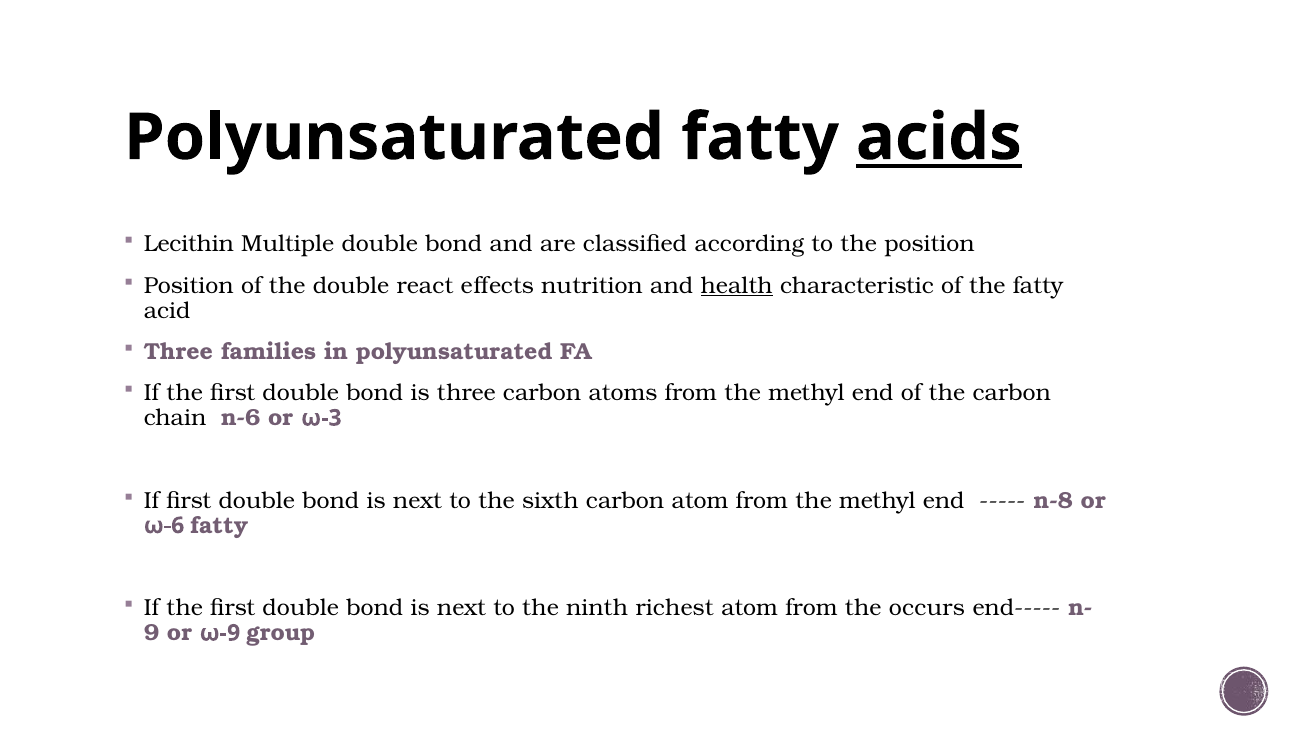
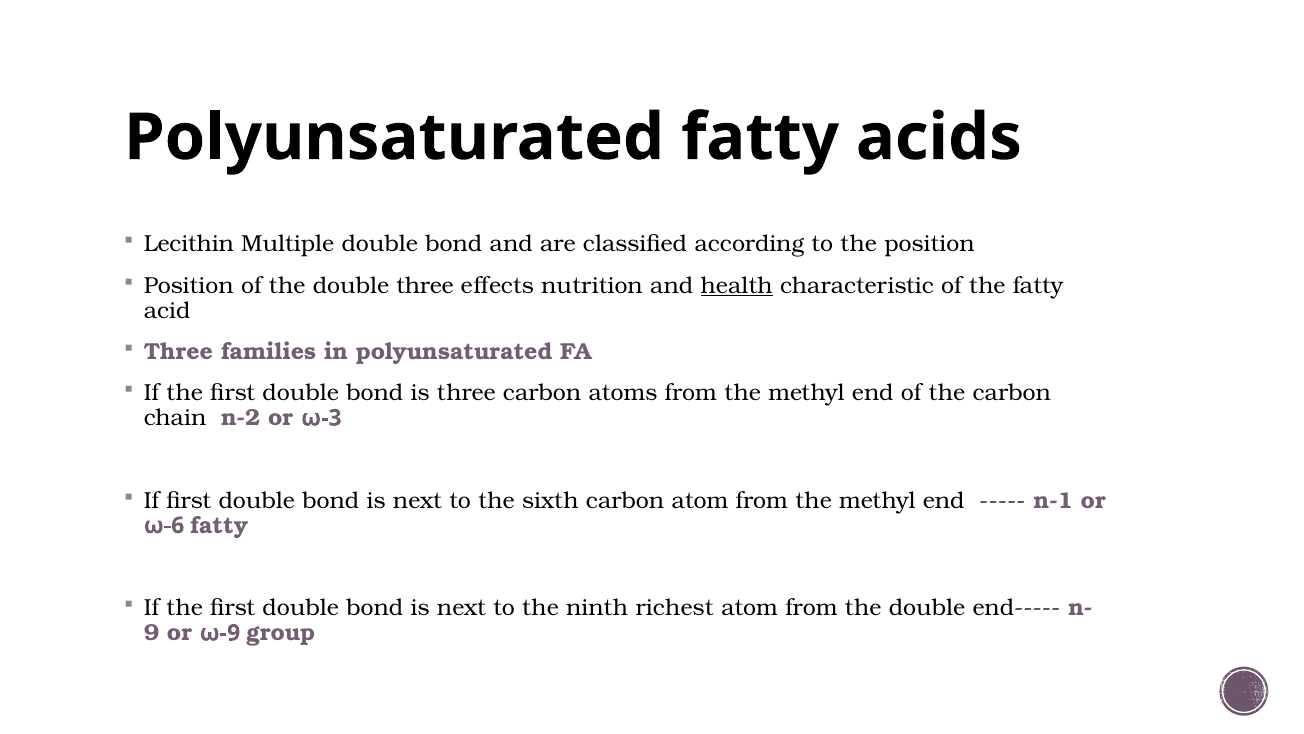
acids underline: present -> none
double react: react -> three
n-6: n-6 -> n-2
n-8: n-8 -> n-1
from the occurs: occurs -> double
